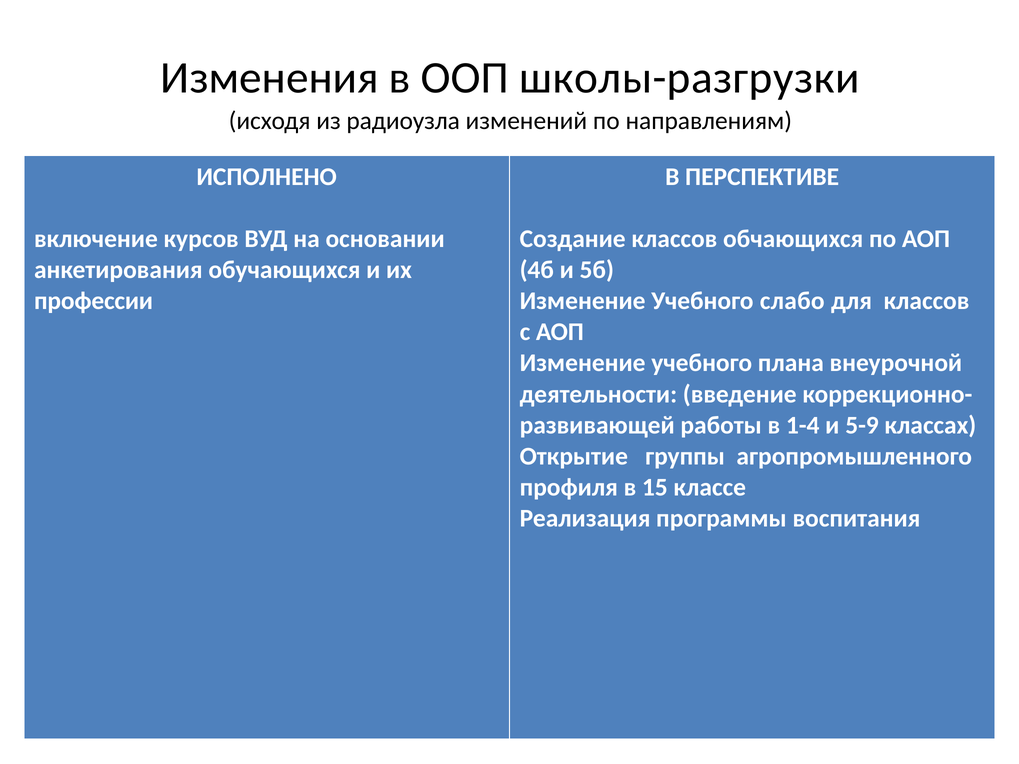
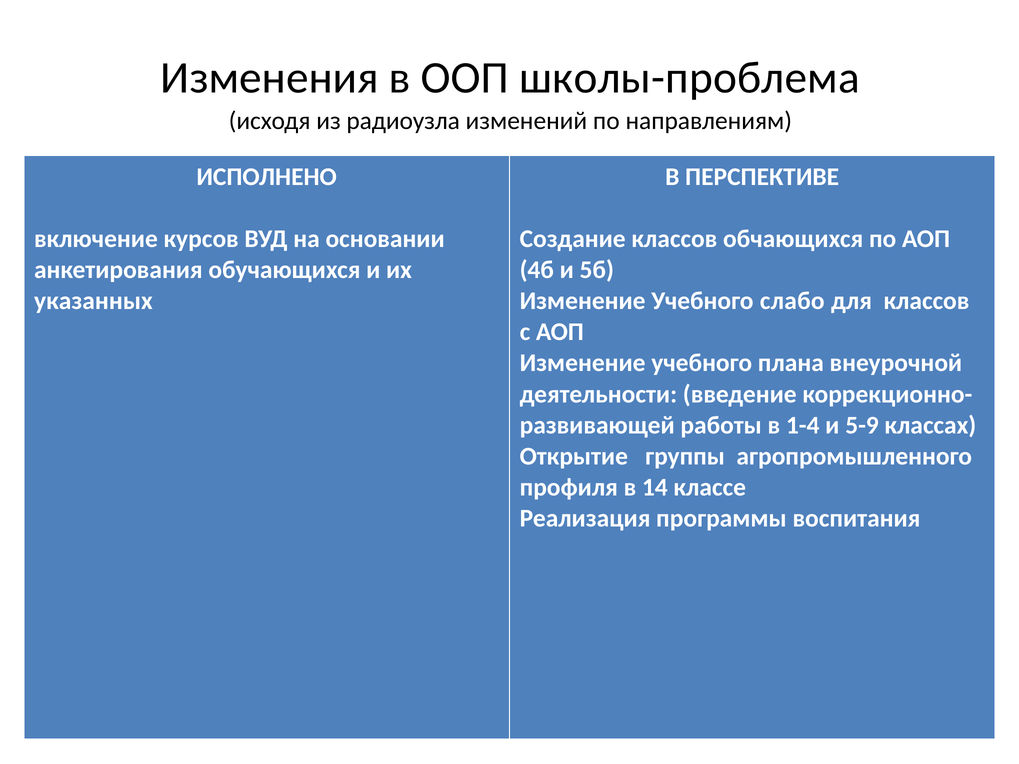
школы-разгрузки: школы-разгрузки -> школы-проблема
профессии: профессии -> указанных
15: 15 -> 14
